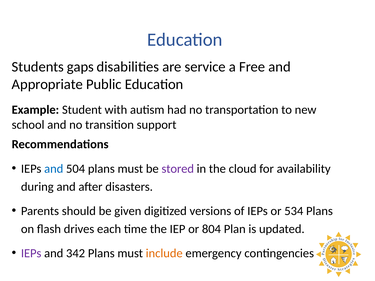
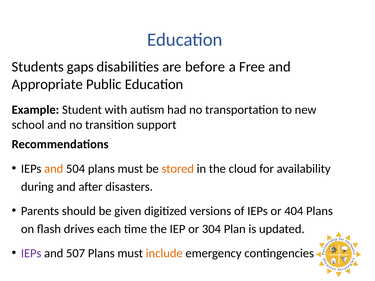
service: service -> before
and at (54, 169) colour: blue -> orange
stored colour: purple -> orange
534: 534 -> 404
804: 804 -> 304
342: 342 -> 507
